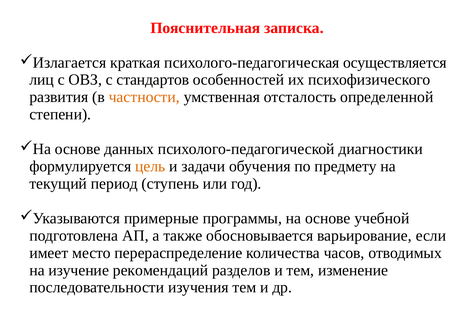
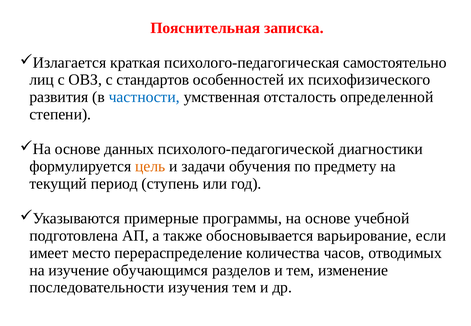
осуществляется: осуществляется -> самостоятельно
частности colour: orange -> blue
рекомендаций: рекомендаций -> обучающимся
